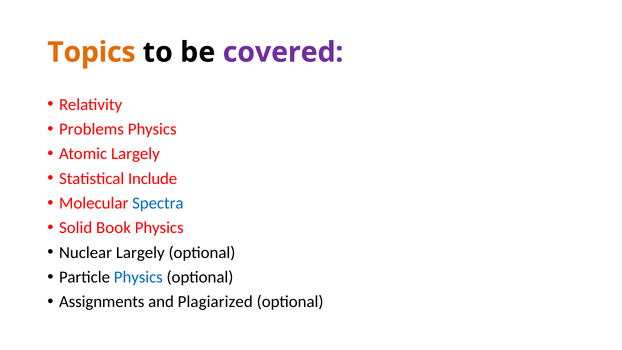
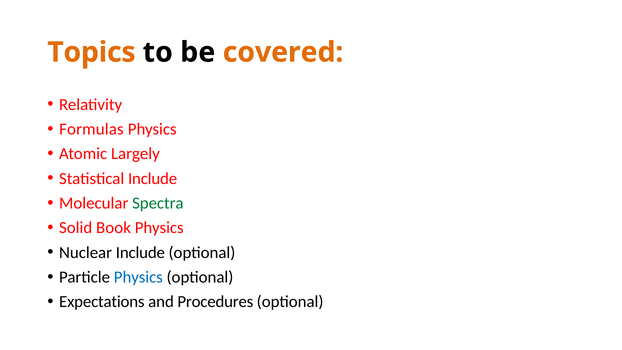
covered colour: purple -> orange
Problems: Problems -> Formulas
Spectra colour: blue -> green
Nuclear Largely: Largely -> Include
Assignments: Assignments -> Expectations
Plagiarized: Plagiarized -> Procedures
